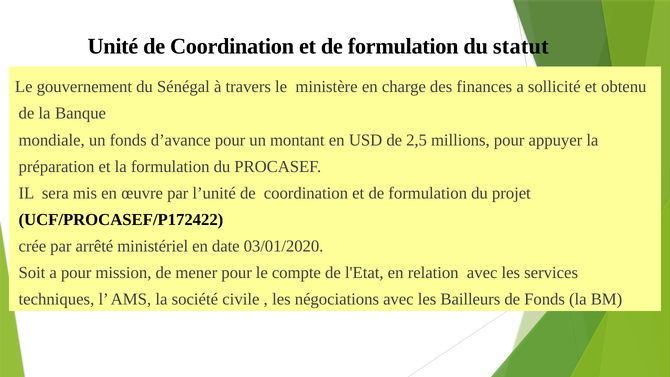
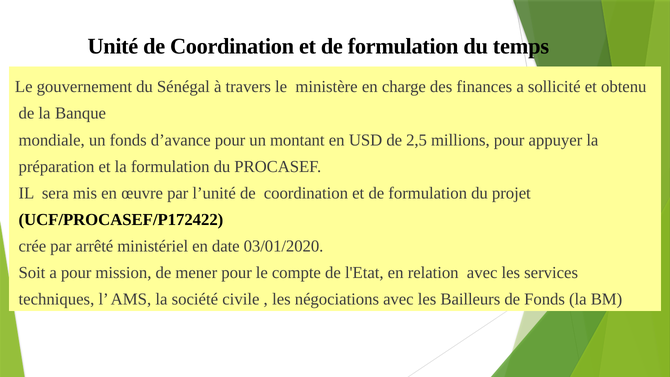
statut: statut -> temps
